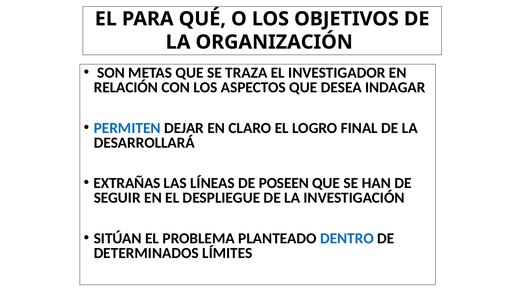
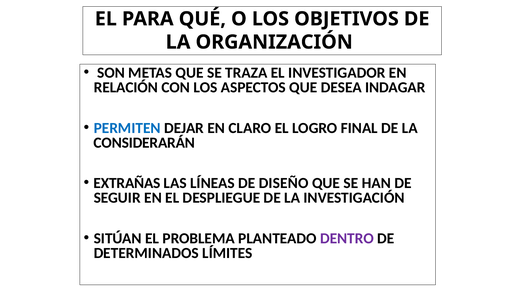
DESARROLLARÁ: DESARROLLARÁ -> CONSIDERARÁN
POSEEN: POSEEN -> DISEÑO
DENTRO colour: blue -> purple
